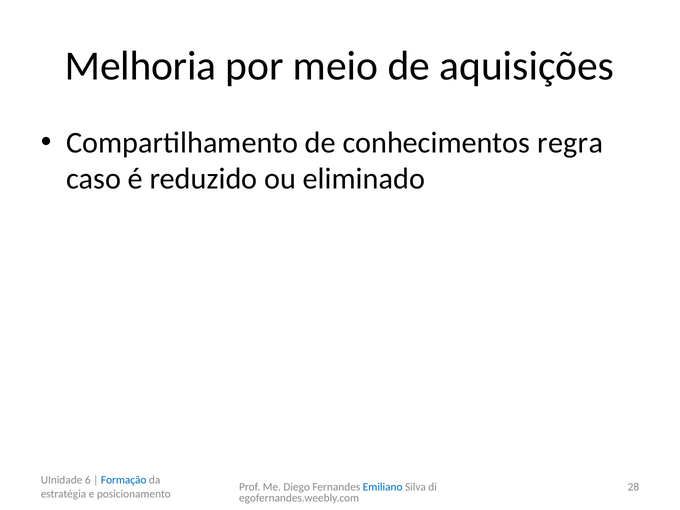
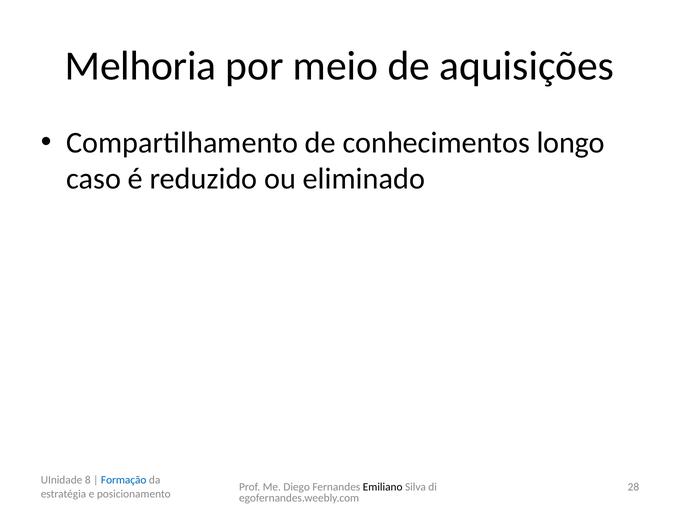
regra: regra -> longo
6: 6 -> 8
Emiliano colour: blue -> black
